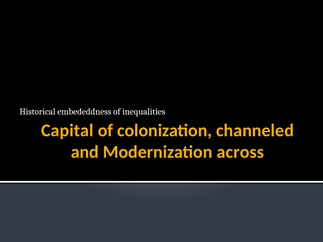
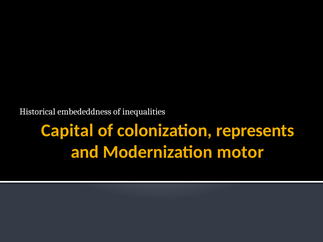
channeled: channeled -> represents
across: across -> motor
